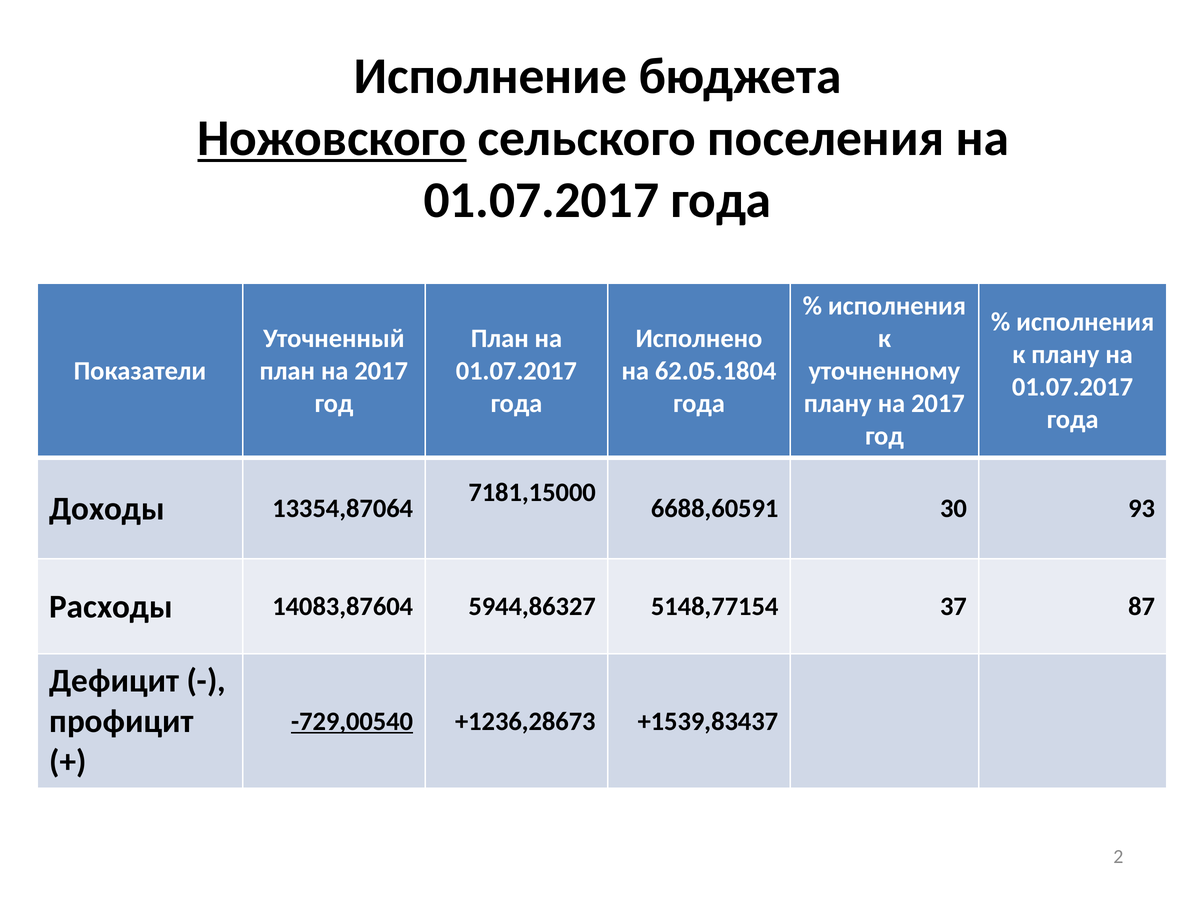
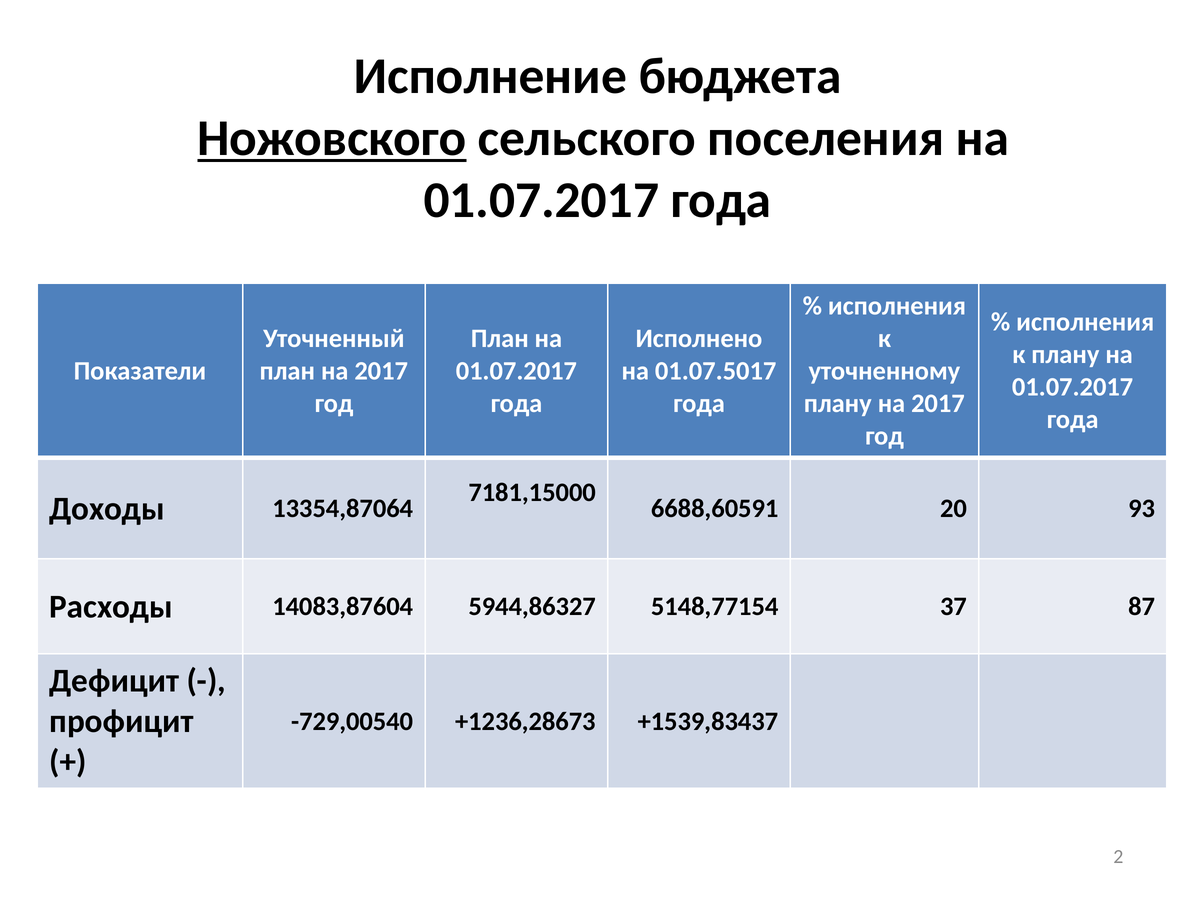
62.05.1804: 62.05.1804 -> 01.07.5017
30: 30 -> 20
-729,00540 underline: present -> none
